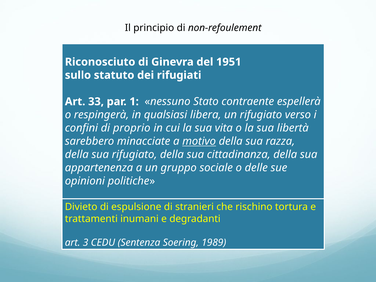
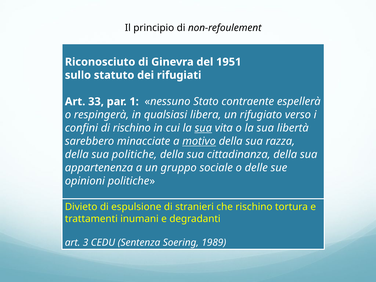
di proprio: proprio -> rischino
sua at (203, 128) underline: none -> present
sua rifugiato: rifugiato -> politiche
